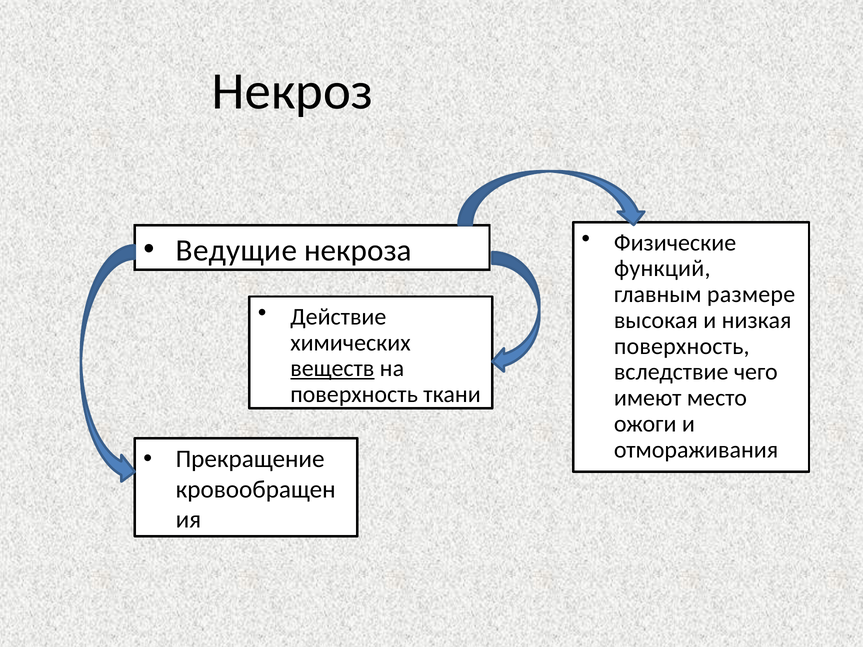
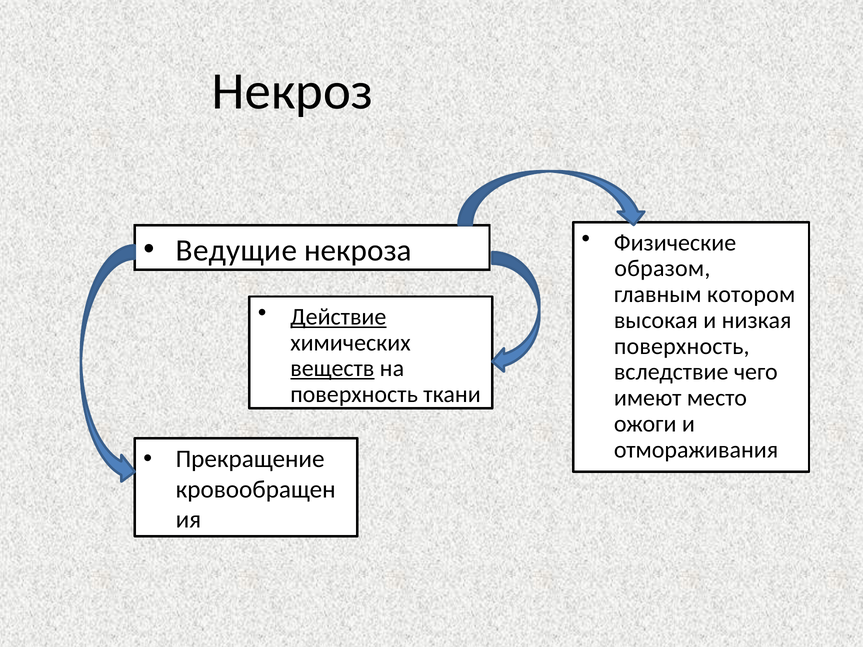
функций: функций -> образом
размере: размере -> котором
Действие underline: none -> present
